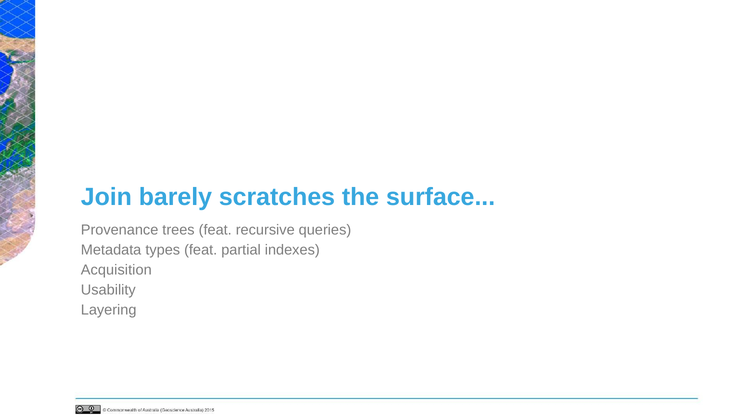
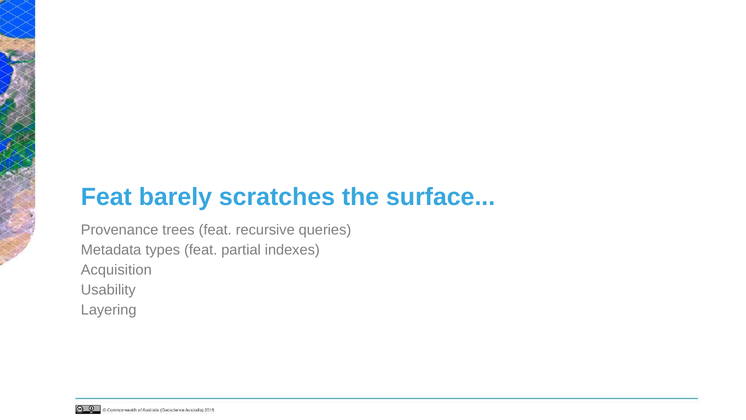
Join at (106, 197): Join -> Feat
